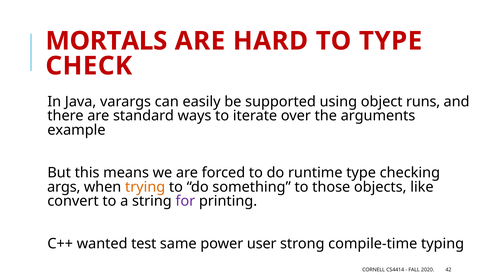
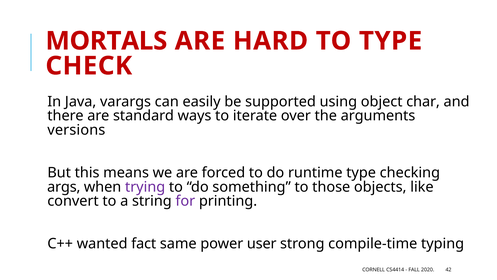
runs: runs -> char
example: example -> versions
trying colour: orange -> purple
test: test -> fact
